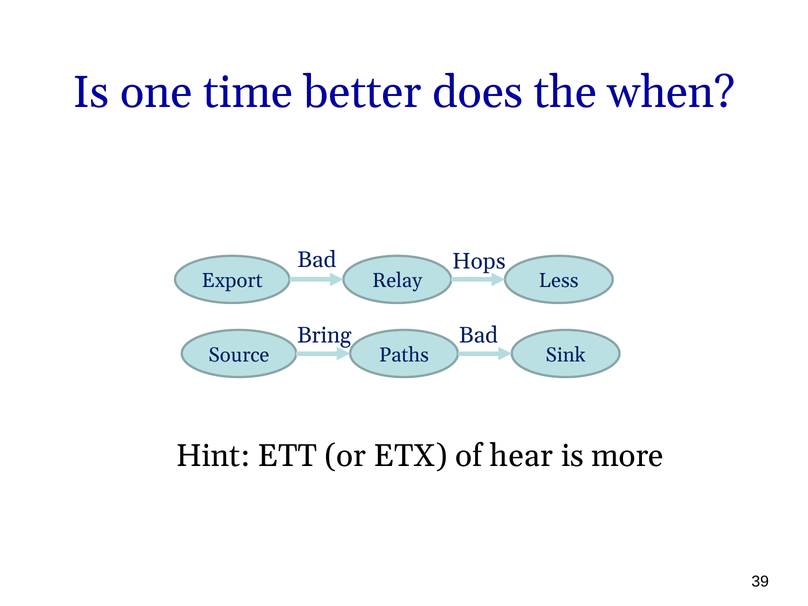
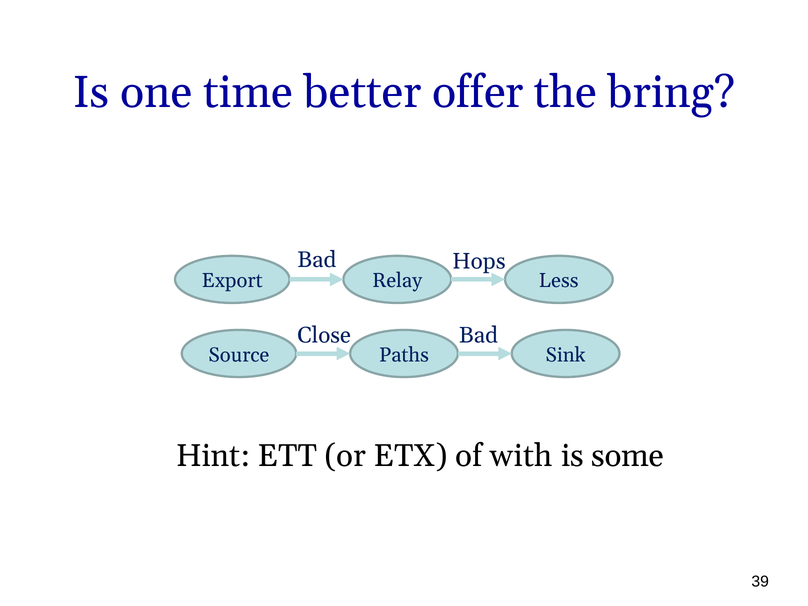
does: does -> offer
when: when -> bring
Bring: Bring -> Close
hear: hear -> with
more: more -> some
